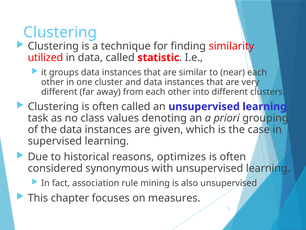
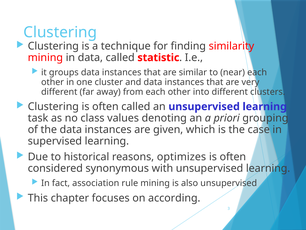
utilized at (45, 58): utilized -> mining
measures: measures -> according
